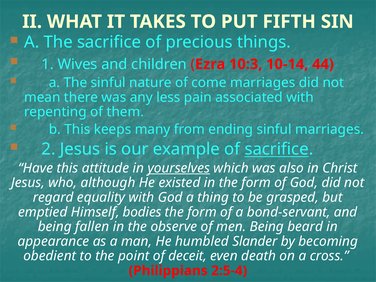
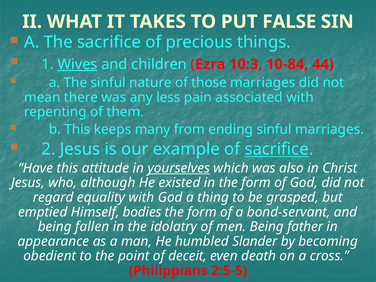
FIFTH: FIFTH -> FALSE
Wives underline: none -> present
10-14: 10-14 -> 10-84
come: come -> those
observe: observe -> idolatry
beard: beard -> father
2:5-4: 2:5-4 -> 2:5-5
